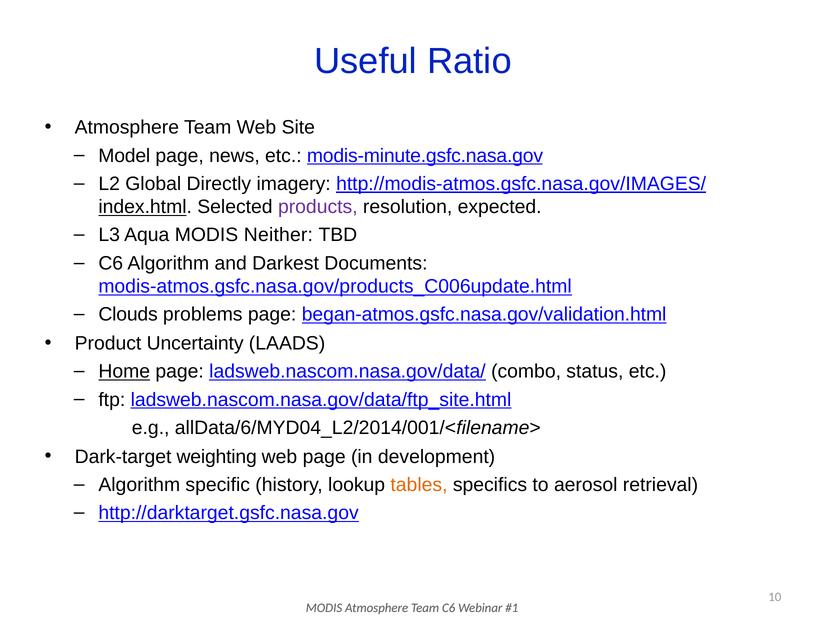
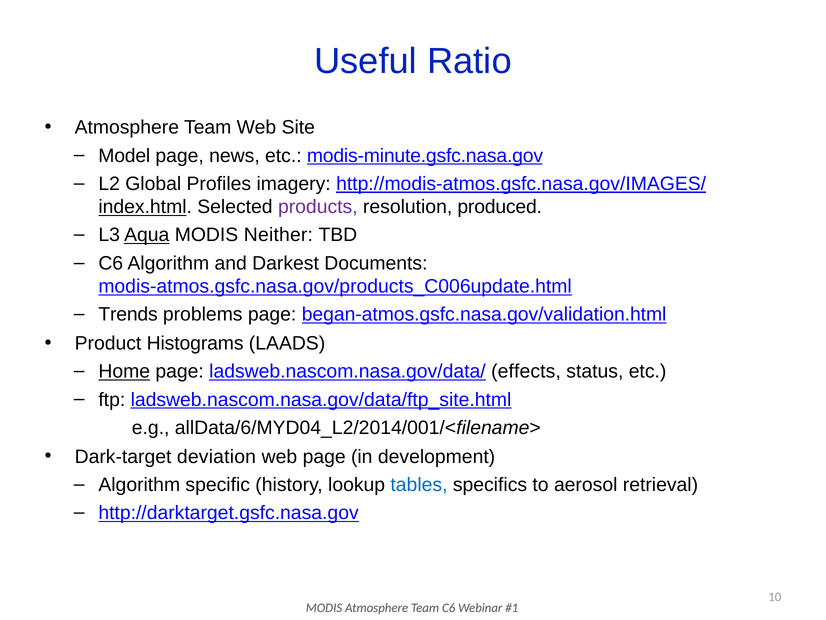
Directly: Directly -> Profiles
expected: expected -> produced
Aqua underline: none -> present
Clouds: Clouds -> Trends
Uncertainty: Uncertainty -> Histograms
combo: combo -> effects
weighting: weighting -> deviation
tables colour: orange -> blue
